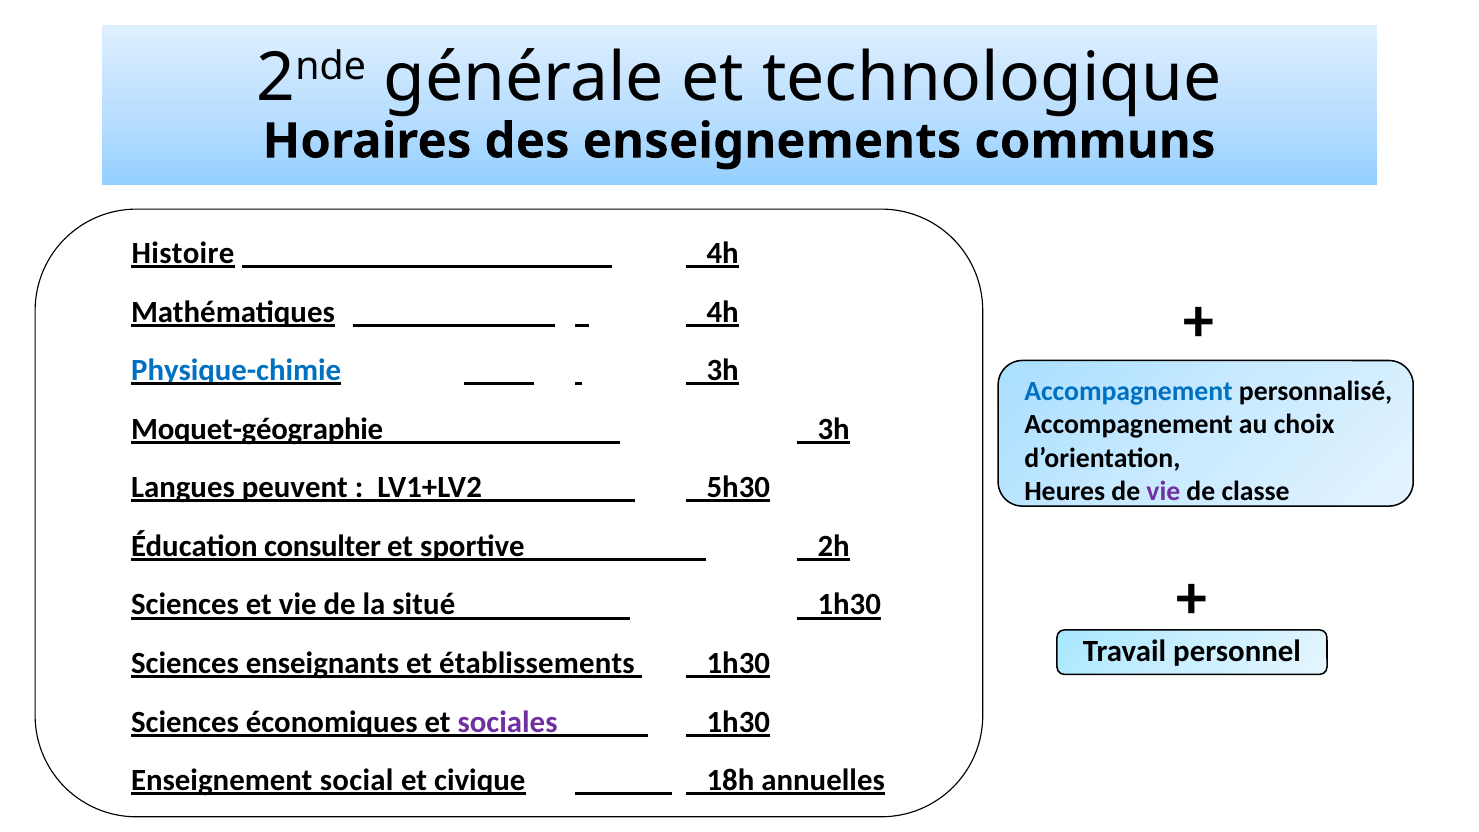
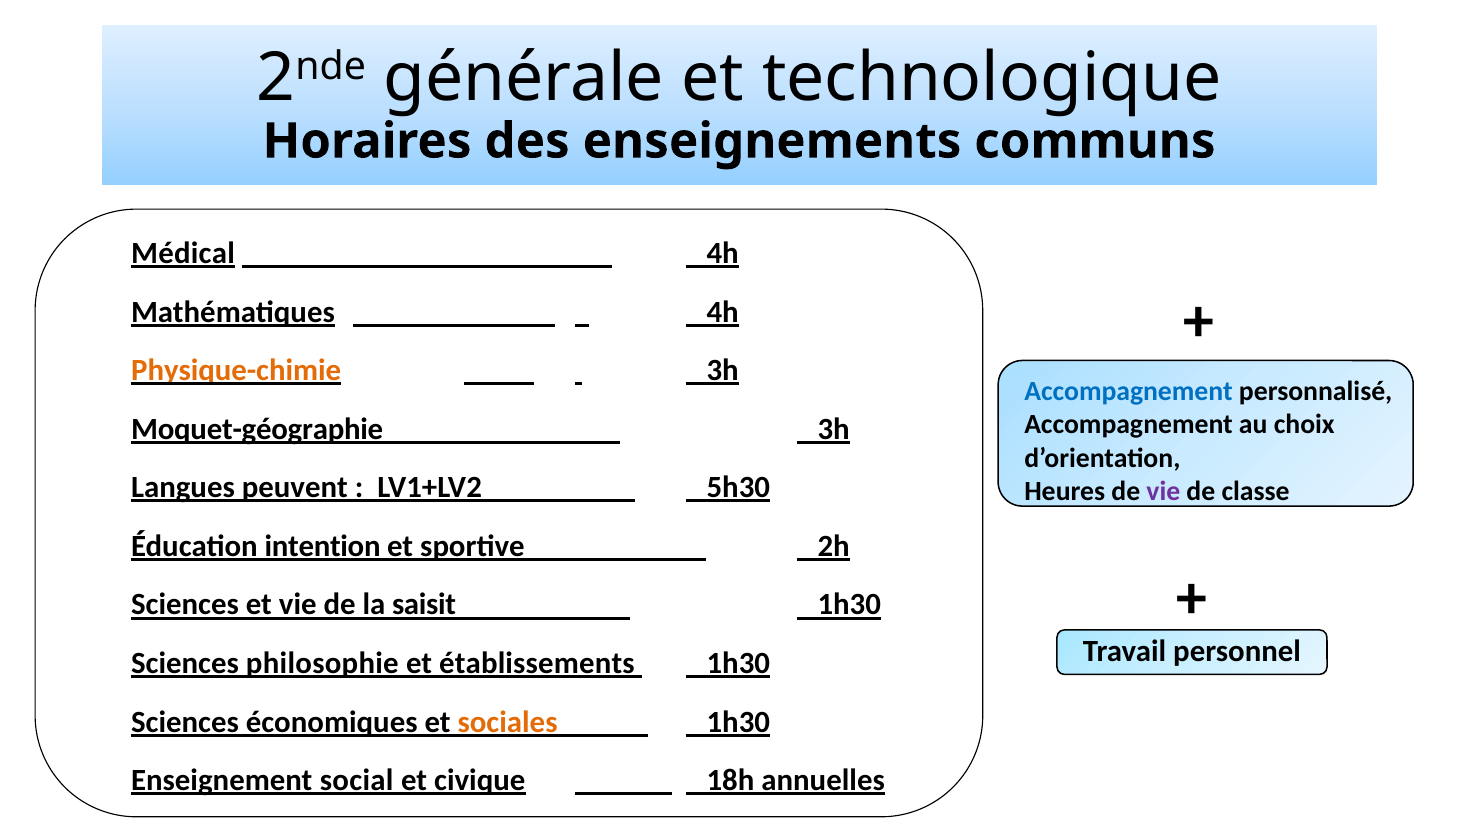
Histoire: Histoire -> Médical
Physique-chimie colour: blue -> orange
consulter: consulter -> intention
situé: situé -> saisit
enseignants: enseignants -> philosophie
sociales colour: purple -> orange
